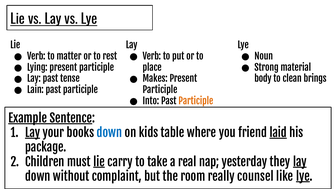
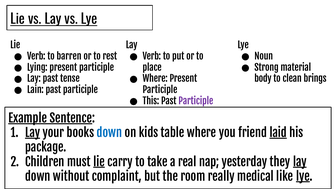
matter: matter -> barren
Makes at (155, 79): Makes -> Where
Into: Into -> This
Participle at (196, 101) colour: orange -> purple
counsel: counsel -> medical
